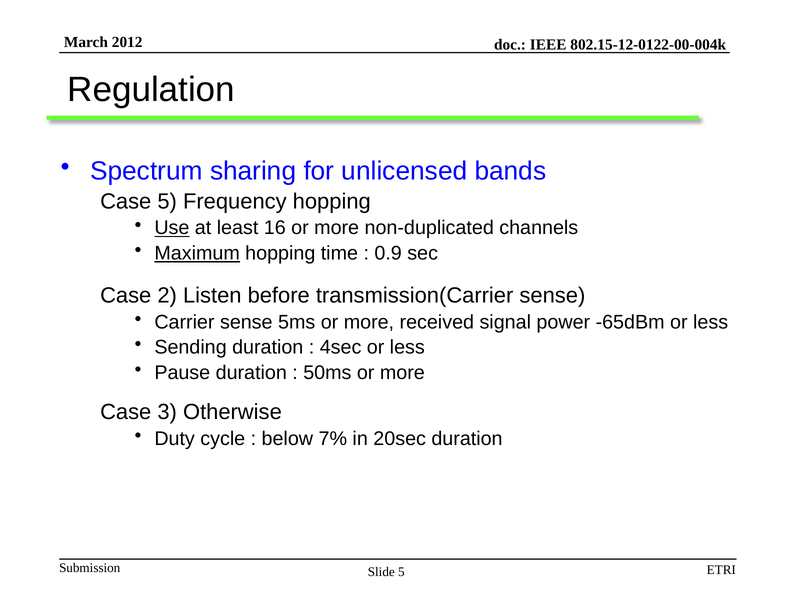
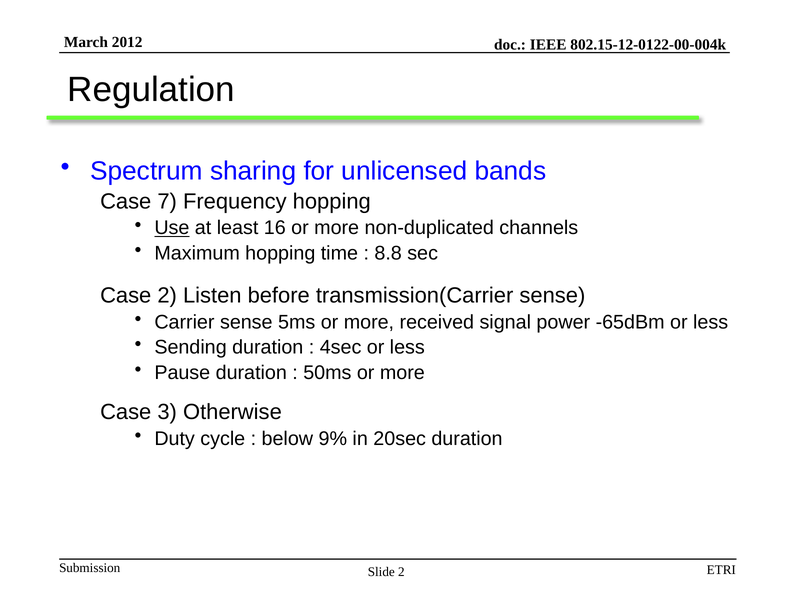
Case 5: 5 -> 7
Maximum underline: present -> none
0.9: 0.9 -> 8.8
7%: 7% -> 9%
Slide 5: 5 -> 2
